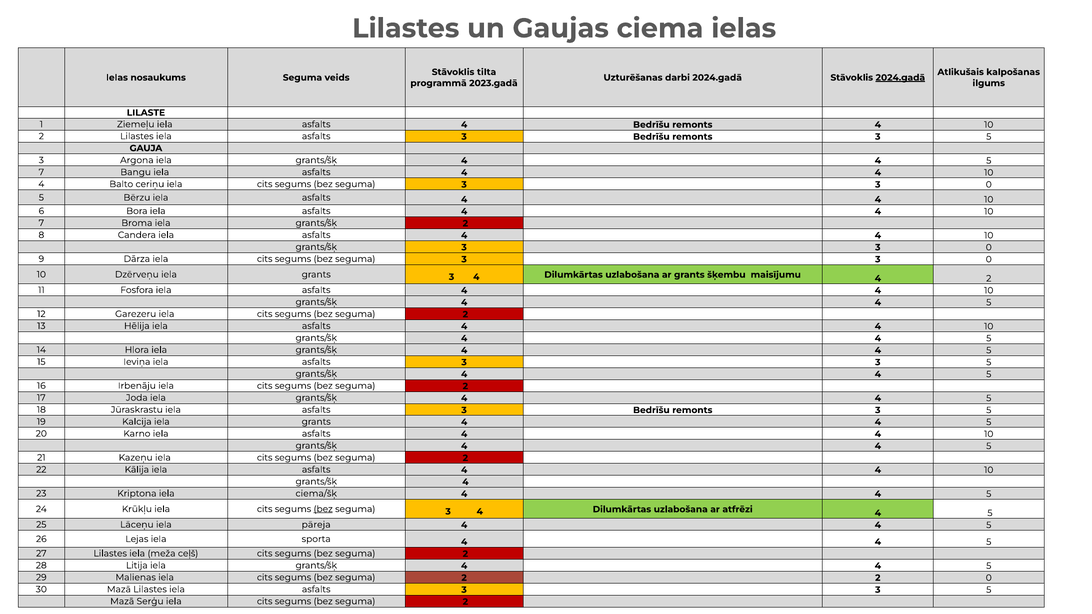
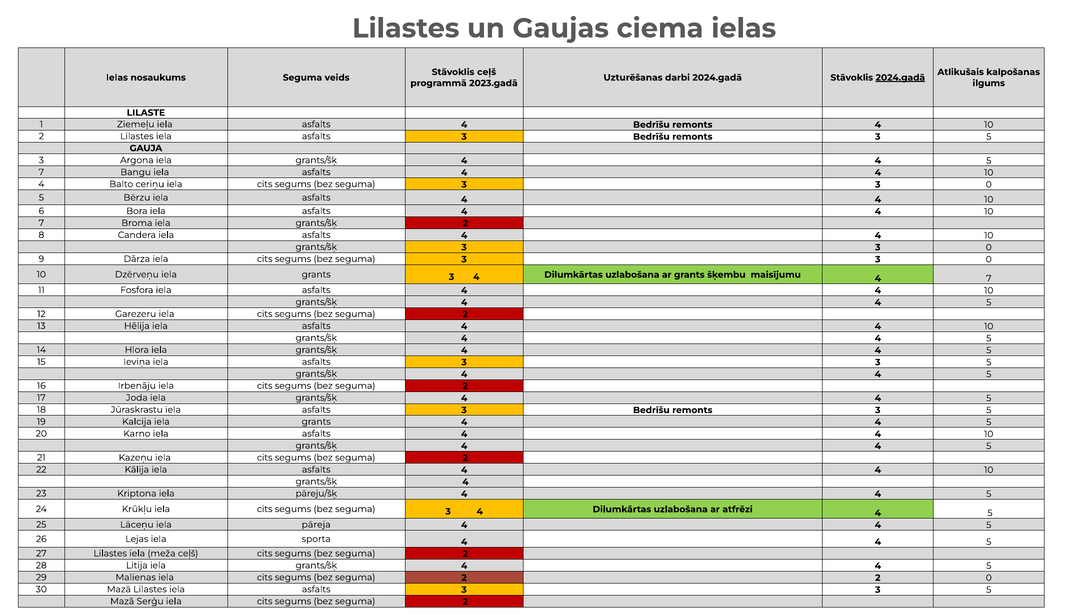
Stāvoklis tilta: tilta -> ceļš
4 2: 2 -> 7
ciema/šķ: ciema/šķ -> pāreju/šķ
bez at (323, 509) underline: present -> none
